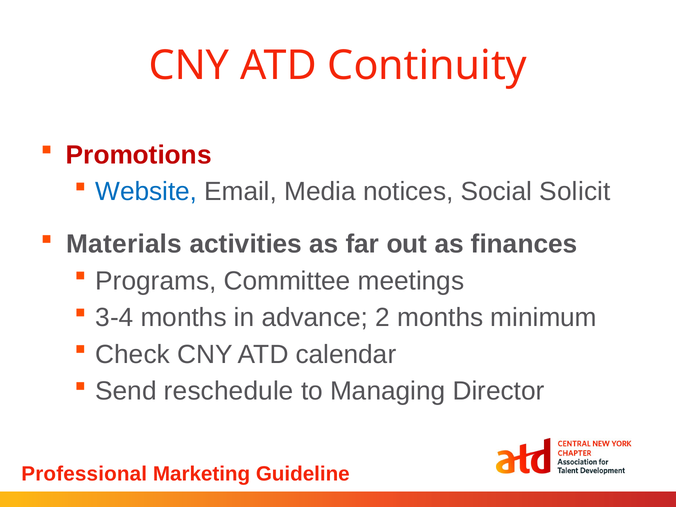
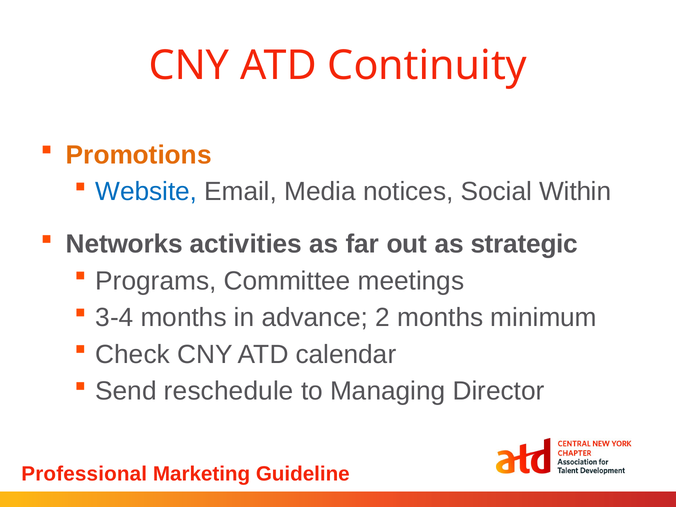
Promotions colour: red -> orange
Solicit: Solicit -> Within
Materials: Materials -> Networks
finances: finances -> strategic
